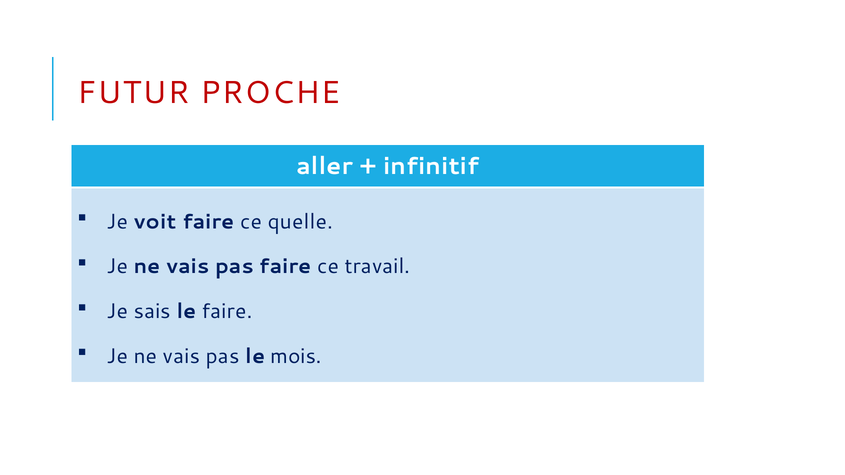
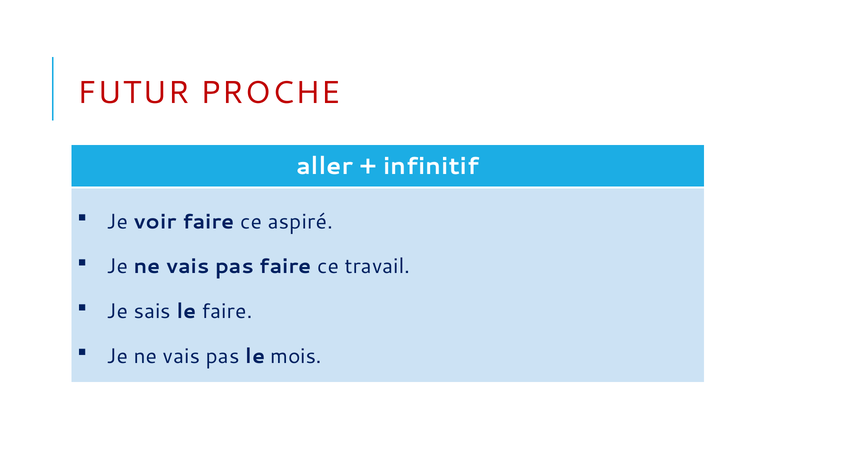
voit: voit -> voir
quelle: quelle -> aspiré
